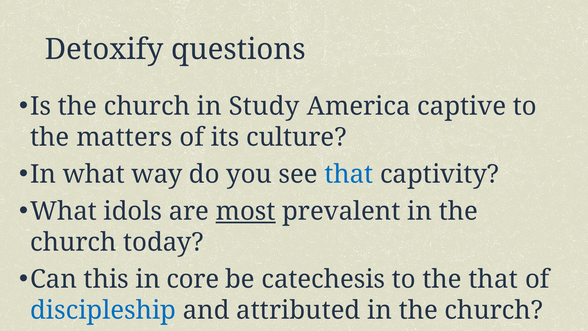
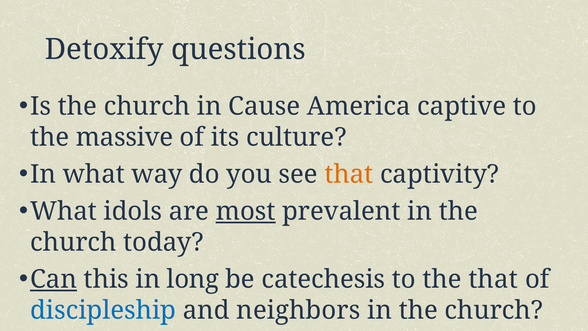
Study: Study -> Cause
matters: matters -> massive
that at (349, 174) colour: blue -> orange
Can underline: none -> present
core: core -> long
attributed: attributed -> neighbors
